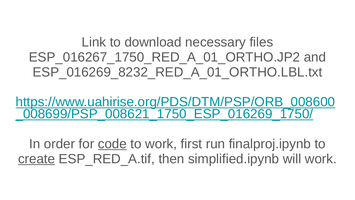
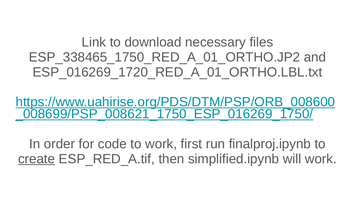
ESP_016267_1750_RED_A_01_ORTHO.JP2: ESP_016267_1750_RED_A_01_ORTHO.JP2 -> ESP_338465_1750_RED_A_01_ORTHO.JP2
ESP_016269_8232_RED_A_01_ORTHO.LBL.txt: ESP_016269_8232_RED_A_01_ORTHO.LBL.txt -> ESP_016269_1720_RED_A_01_ORTHO.LBL.txt
code underline: present -> none
